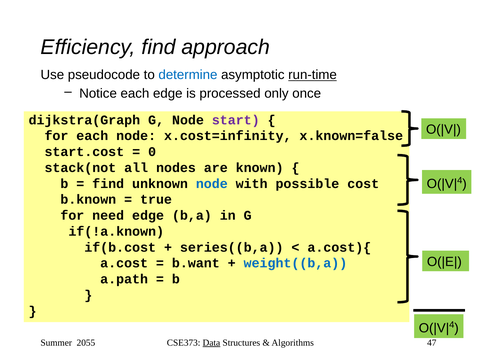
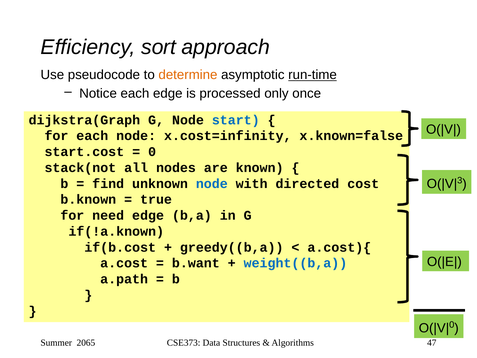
Efficiency find: find -> sort
determine colour: blue -> orange
start colour: purple -> blue
4 at (460, 180): 4 -> 3
possible: possible -> directed
series((b,a: series((b,a -> greedy((b,a
4 at (452, 324): 4 -> 0
2055: 2055 -> 2065
Data underline: present -> none
